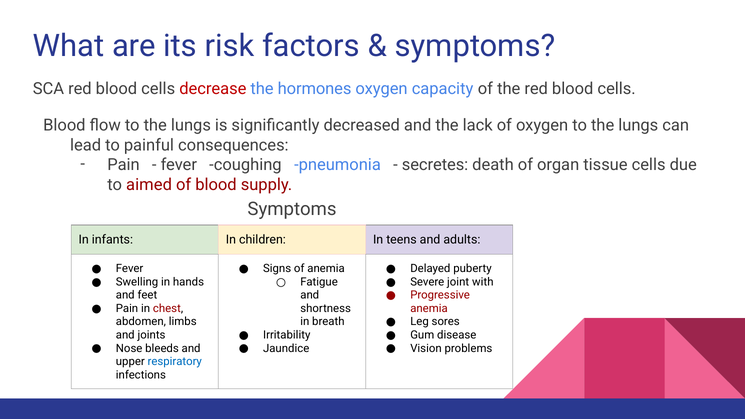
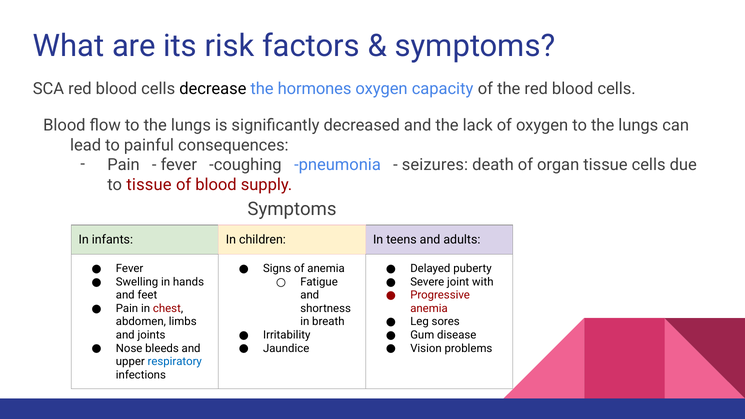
decrease colour: red -> black
secretes: secretes -> seizures
to aimed: aimed -> tissue
